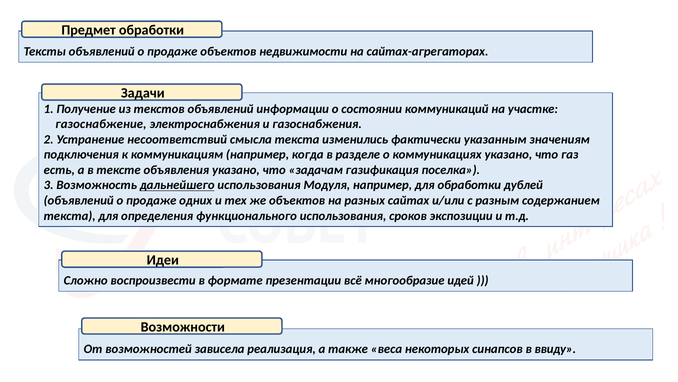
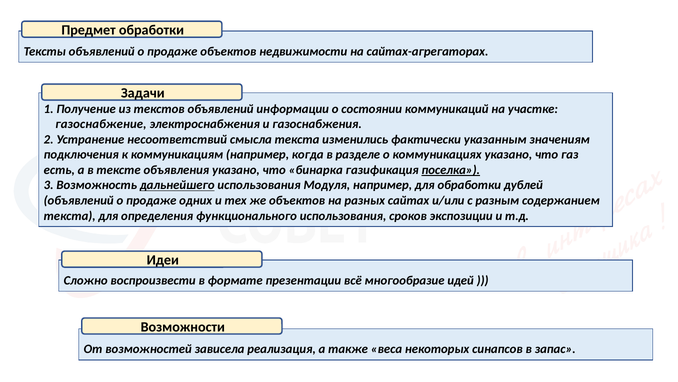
задачам: задачам -> бинарка
поселка underline: none -> present
ввиду: ввиду -> запас
